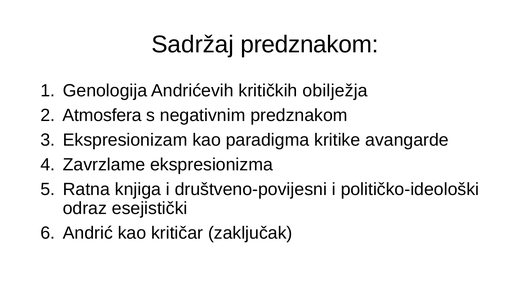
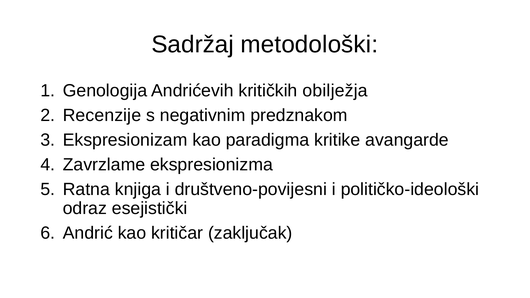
Sadržaj predznakom: predznakom -> metodološki
Atmosfera: Atmosfera -> Recenzije
